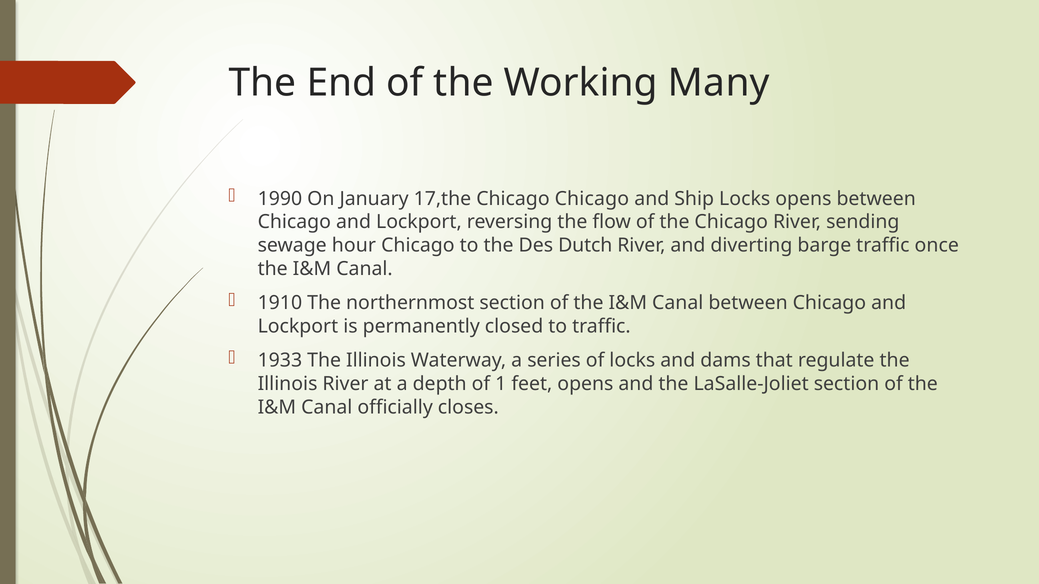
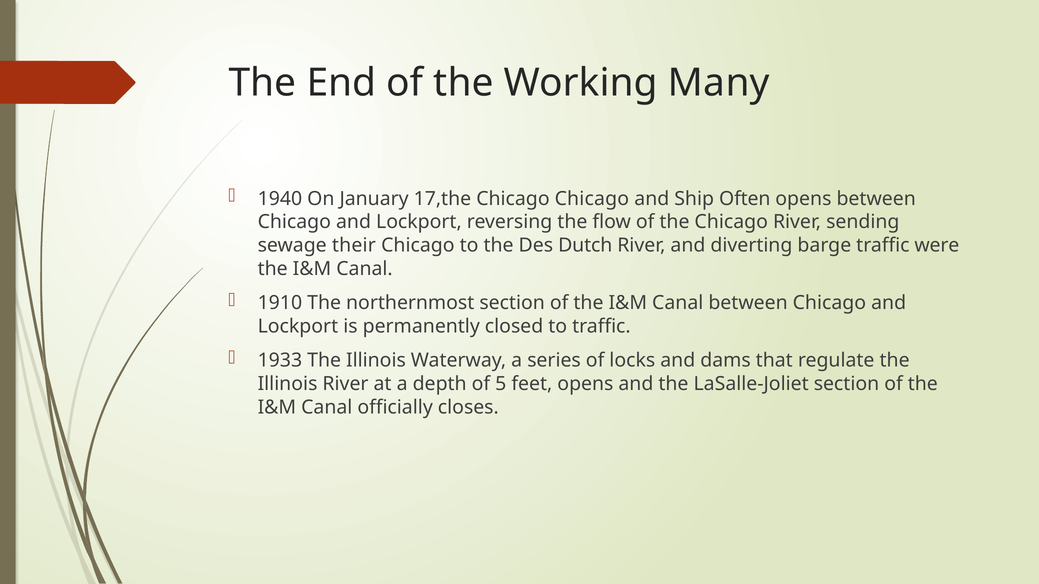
1990: 1990 -> 1940
Ship Locks: Locks -> Often
hour: hour -> their
once: once -> were
1: 1 -> 5
